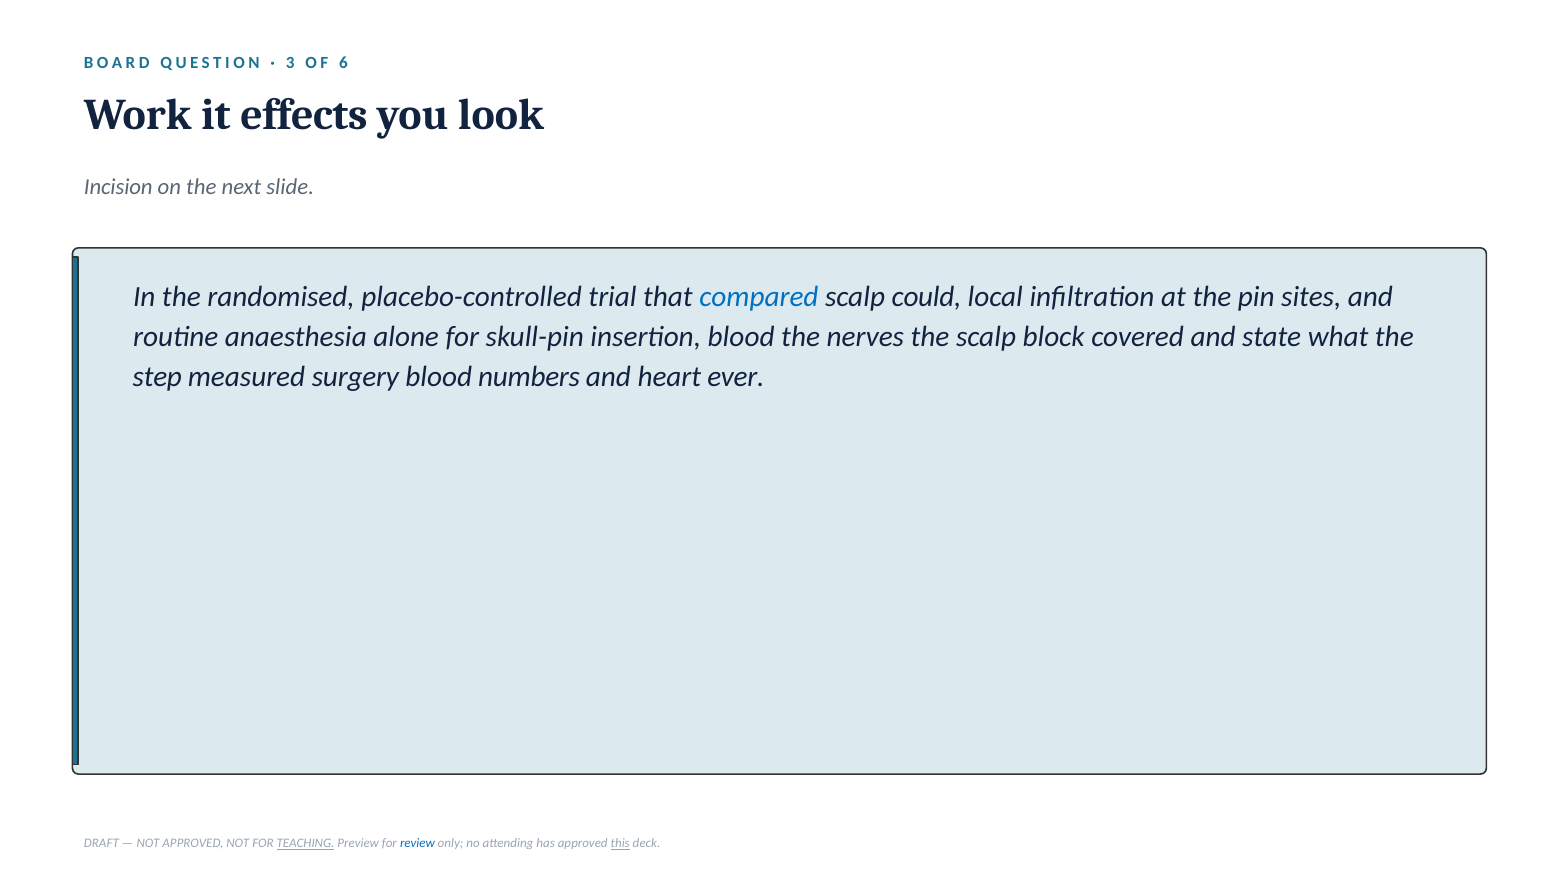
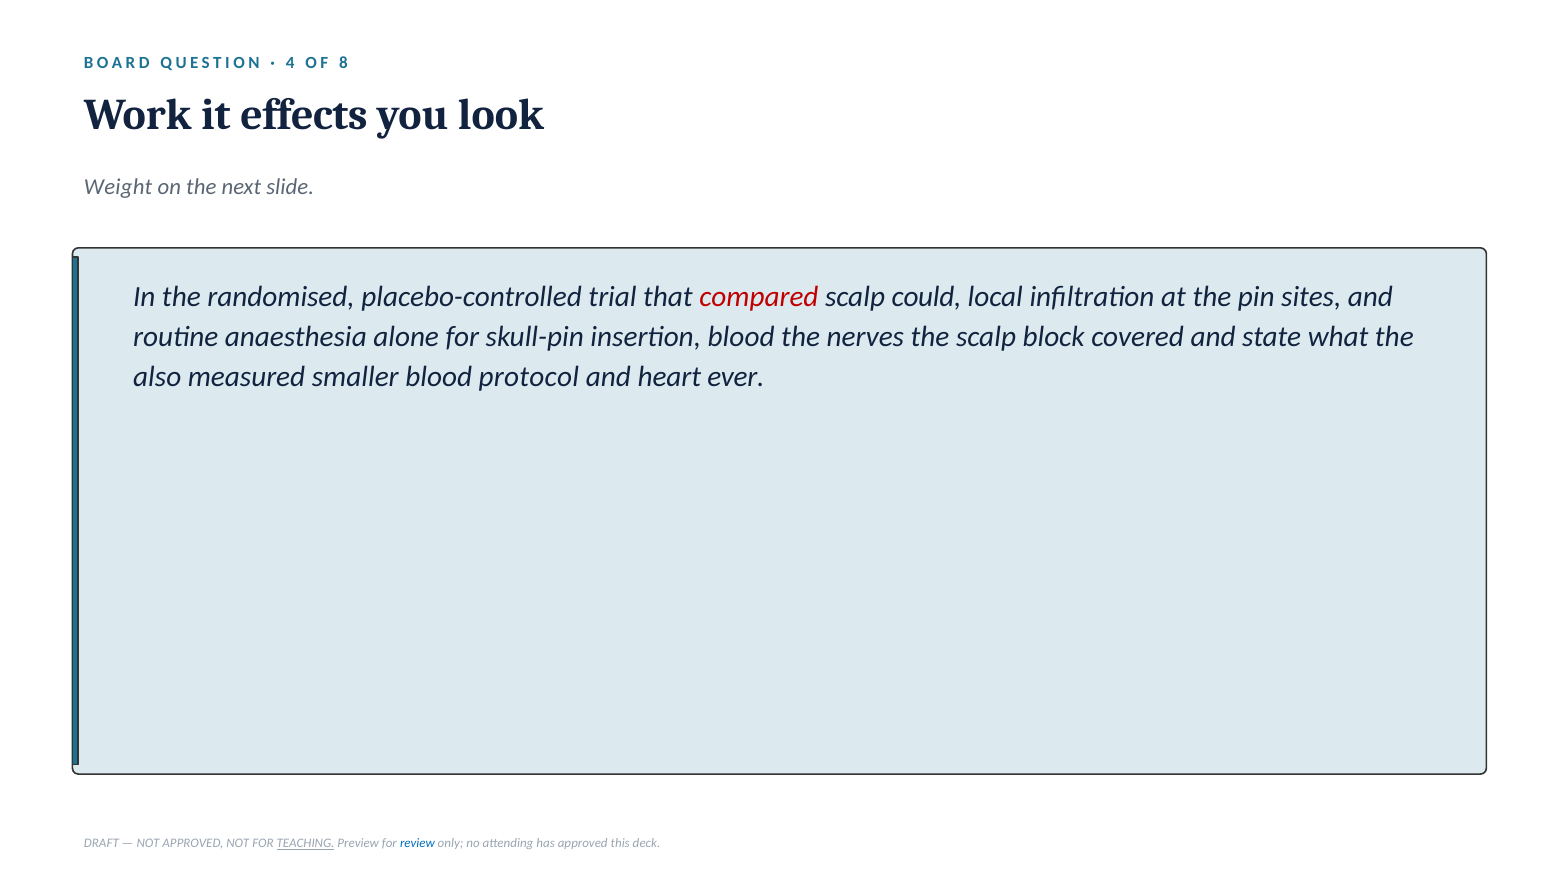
3: 3 -> 4
6: 6 -> 8
Incision: Incision -> Weight
compared colour: blue -> red
step: step -> also
surgery: surgery -> smaller
numbers: numbers -> protocol
this underline: present -> none
